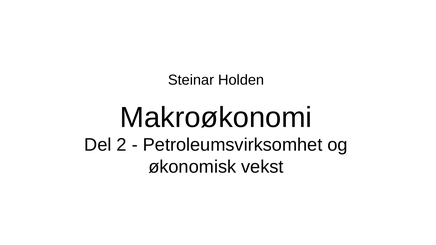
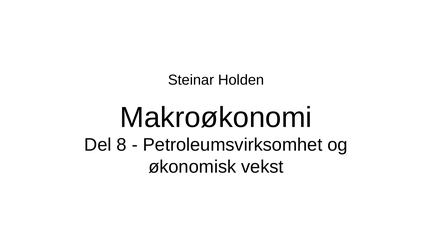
2: 2 -> 8
